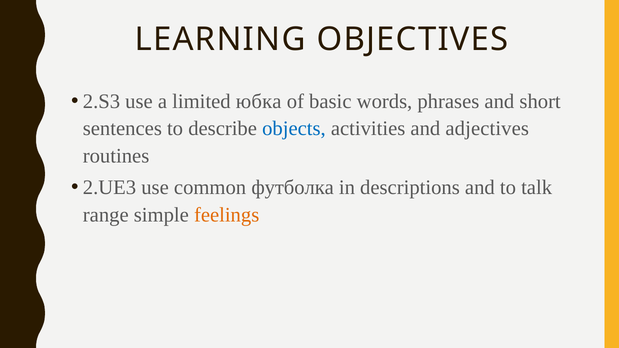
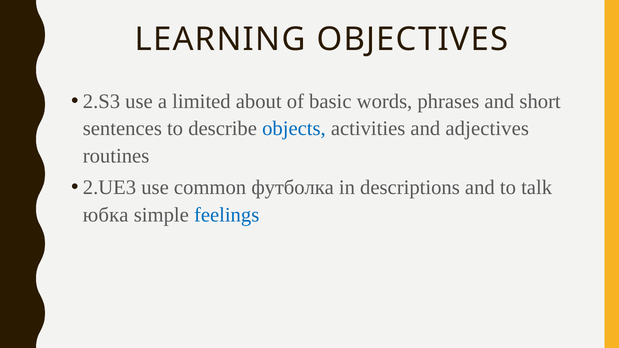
юбка: юбка -> about
range: range -> юбка
feelings colour: orange -> blue
